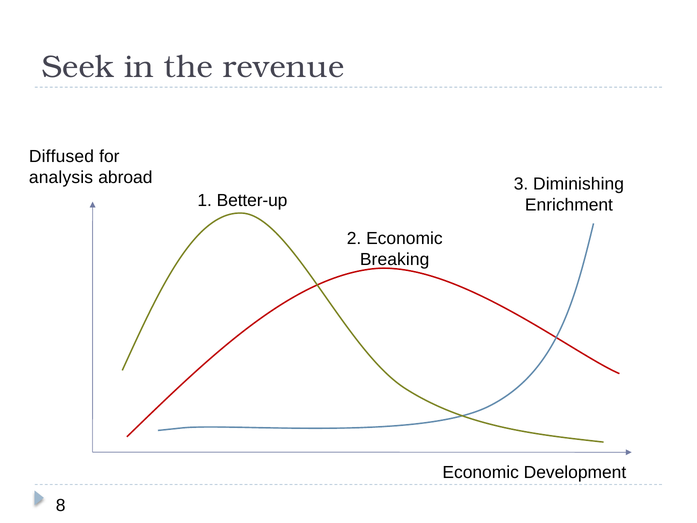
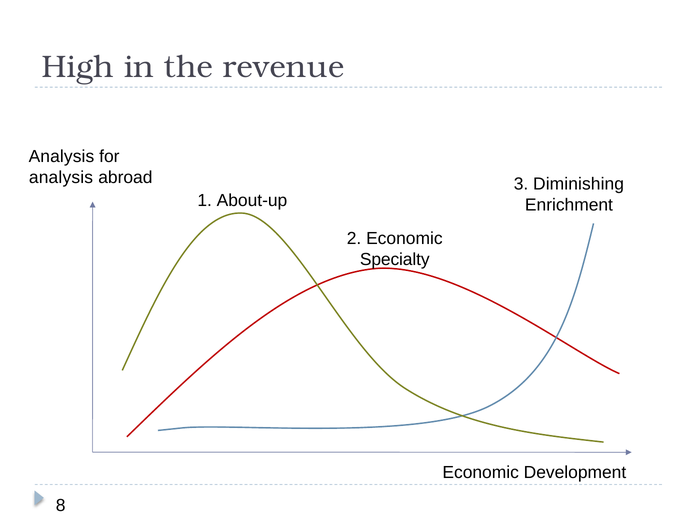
Seek: Seek -> High
Diffused at (61, 157): Diffused -> Analysis
Better-up: Better-up -> About-up
Breaking: Breaking -> Specialty
